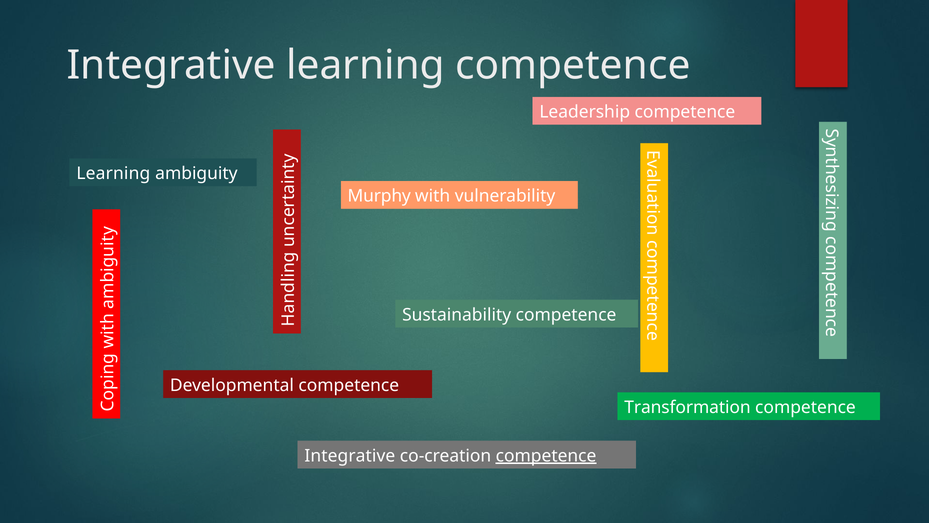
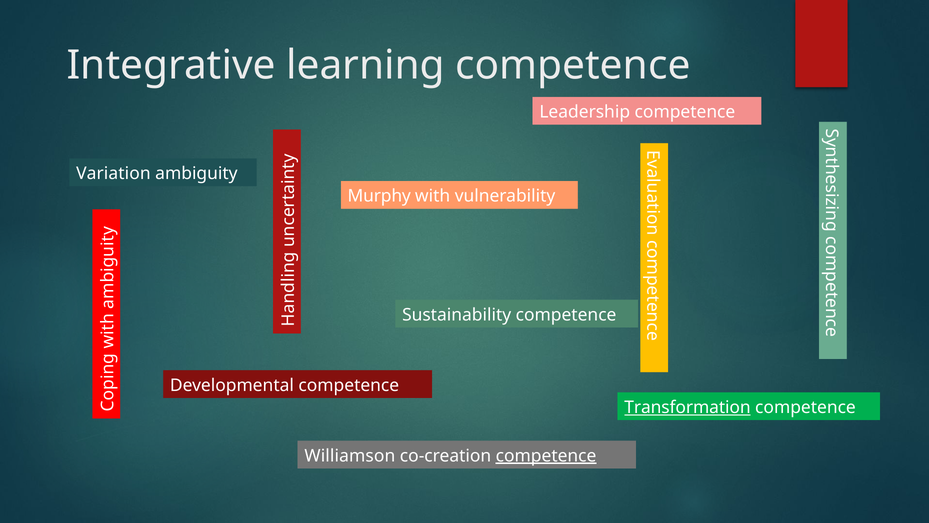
Learning at (113, 173): Learning -> Variation
Transformation underline: none -> present
Integrative at (350, 455): Integrative -> Williamson
